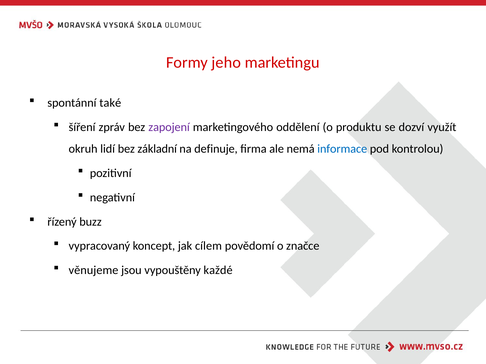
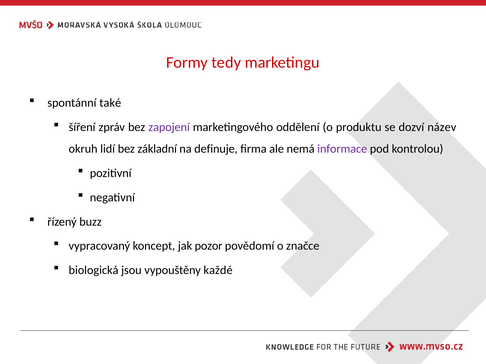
jeho: jeho -> tedy
využít: využít -> název
informace colour: blue -> purple
cílem: cílem -> pozor
věnujeme: věnujeme -> biologická
